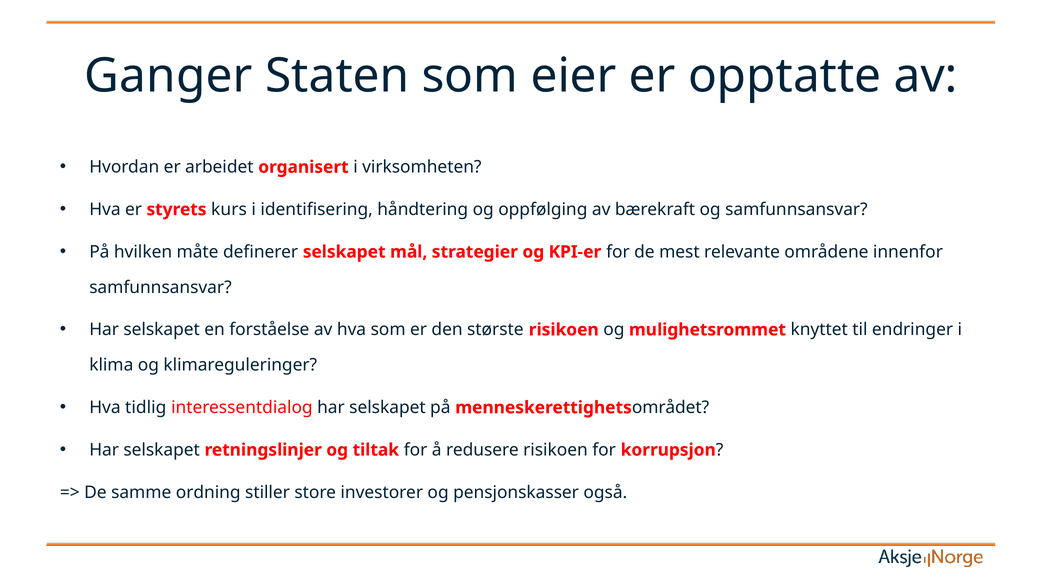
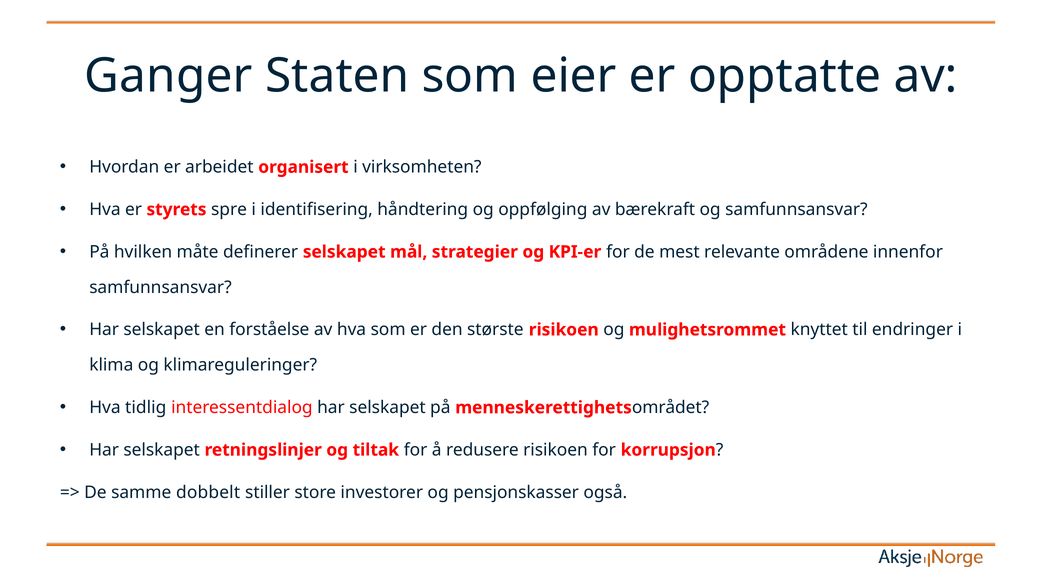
kurs: kurs -> spre
ordning: ordning -> dobbelt
